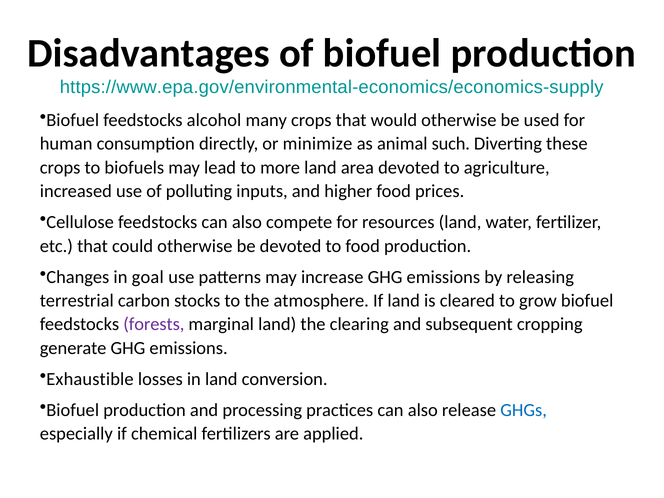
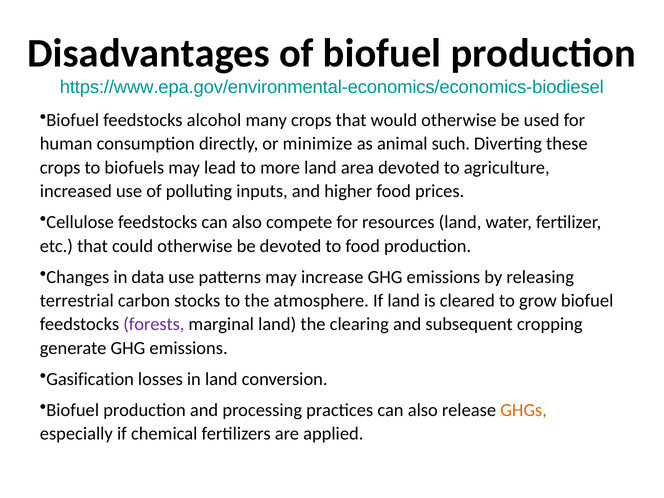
https://www.epa.gov/environmental-economics/economics-supply: https://www.epa.gov/environmental-economics/economics-supply -> https://www.epa.gov/environmental-economics/economics-biodiesel
goal: goal -> data
Exhaustible: Exhaustible -> Gasification
GHGs colour: blue -> orange
